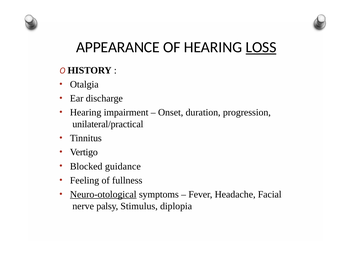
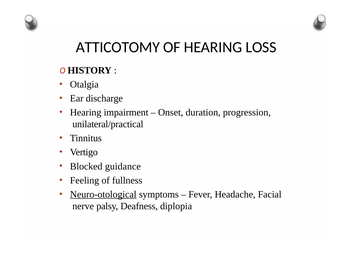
APPEARANCE: APPEARANCE -> ATTICOTOMY
LOSS underline: present -> none
Stimulus: Stimulus -> Deafness
